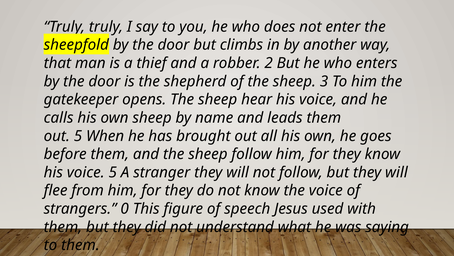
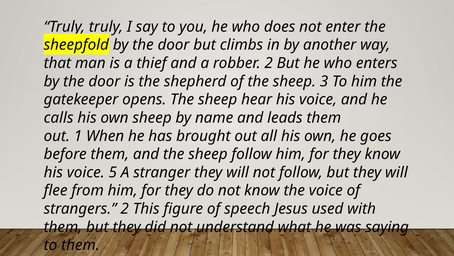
out 5: 5 -> 1
strangers 0: 0 -> 2
